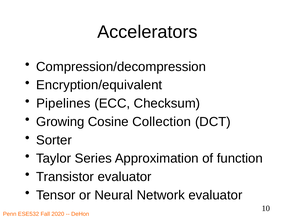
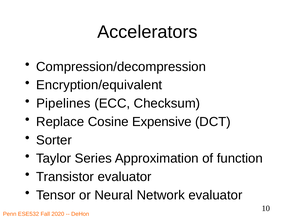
Growing: Growing -> Replace
Collection: Collection -> Expensive
